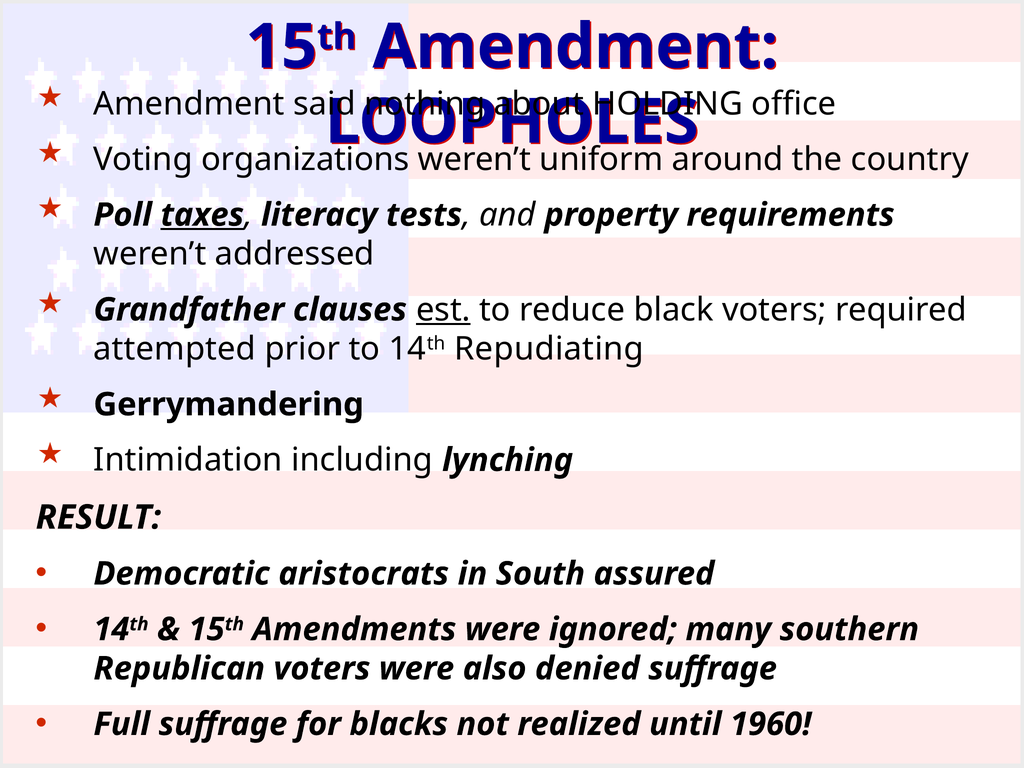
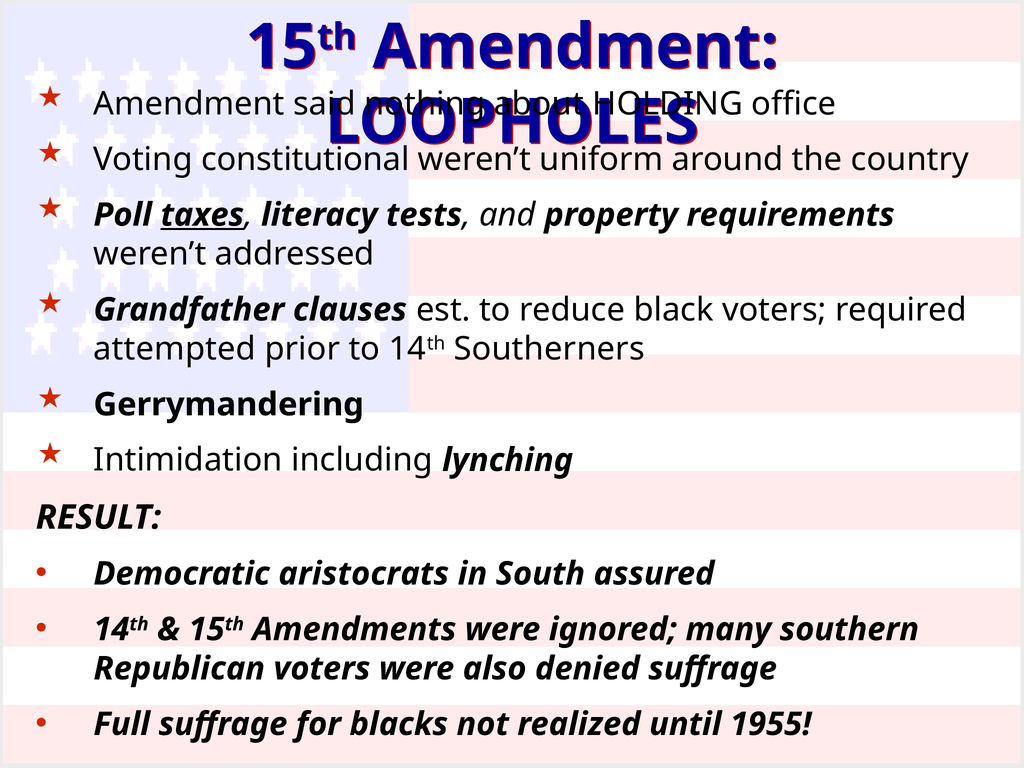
organizations: organizations -> constitutional
est underline: present -> none
Repudiating: Repudiating -> Southerners
1960: 1960 -> 1955
